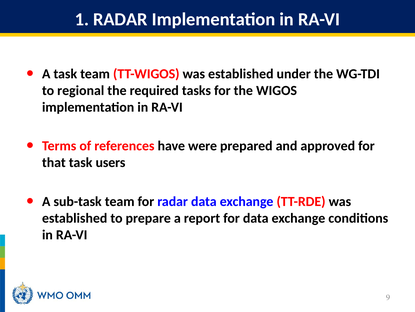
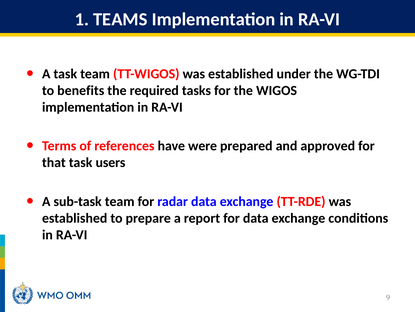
1 RADAR: RADAR -> TEAMS
regional: regional -> benefits
